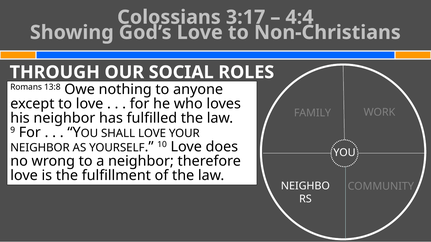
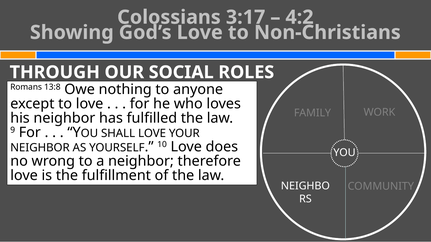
4:4: 4:4 -> 4:2
